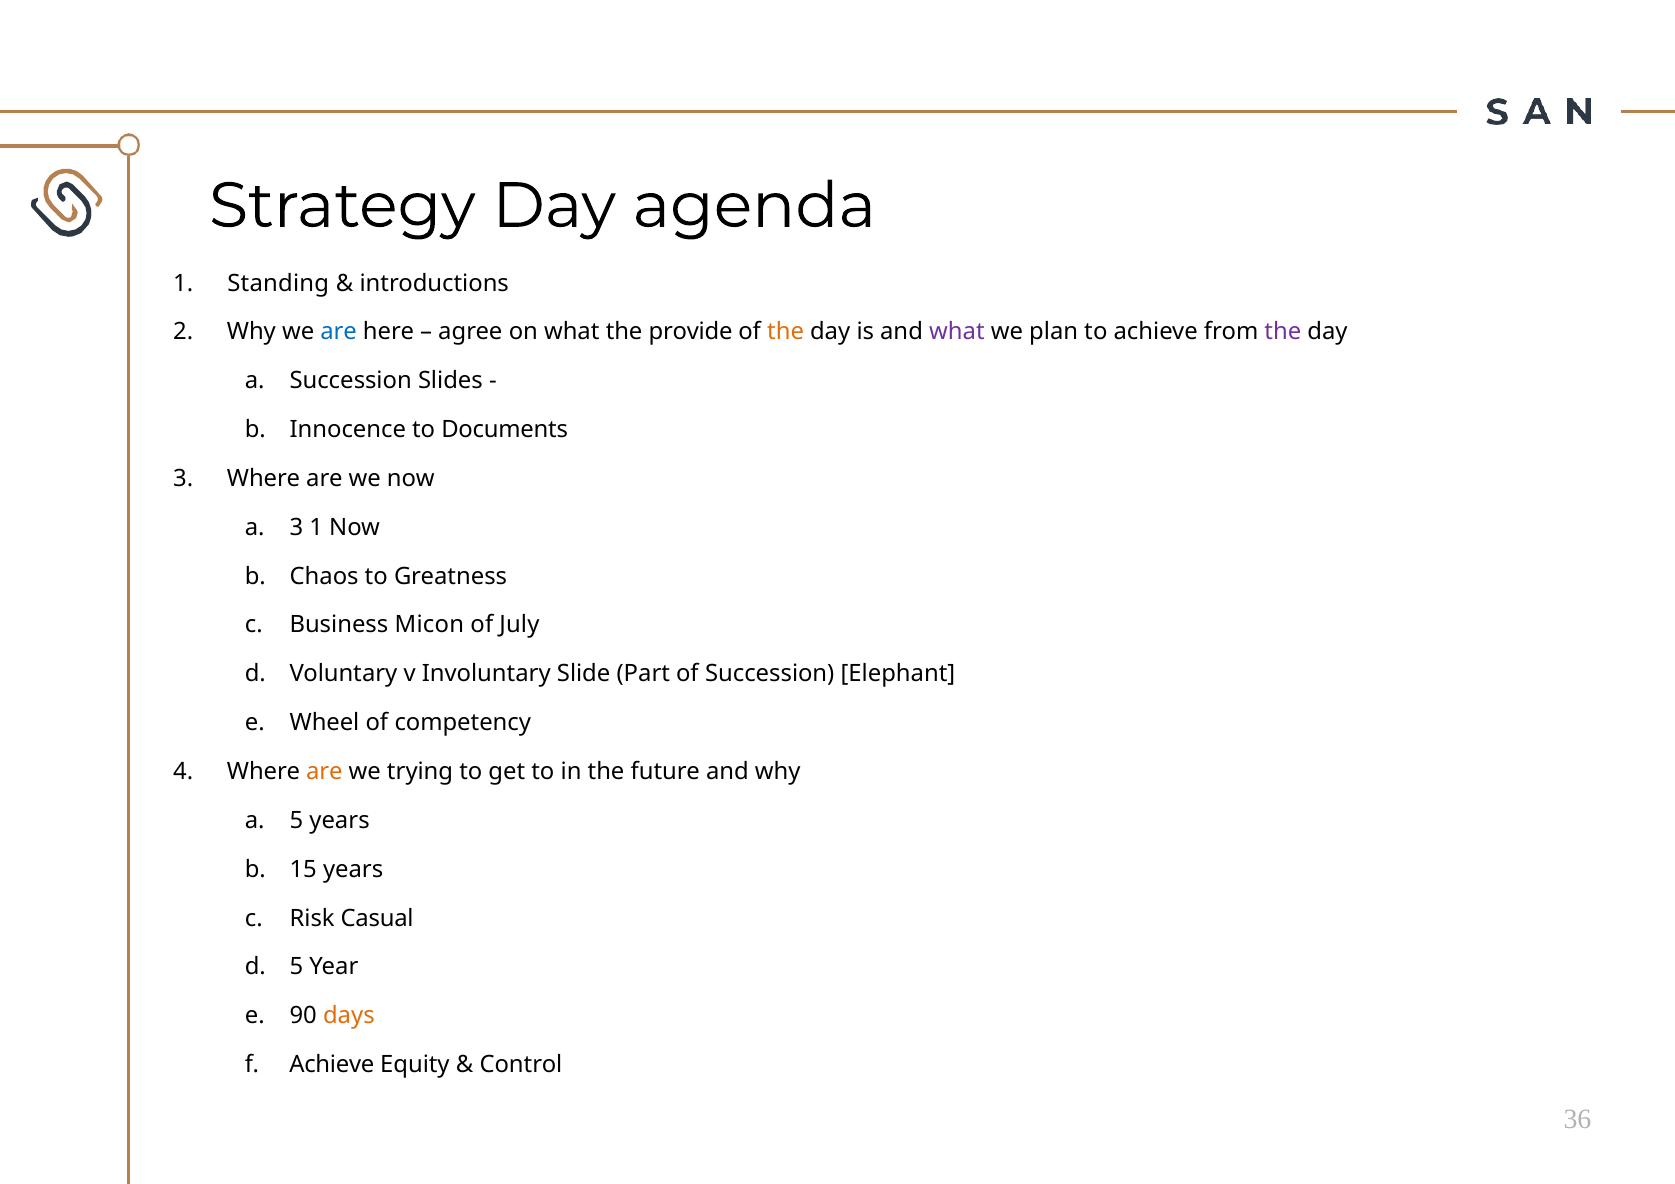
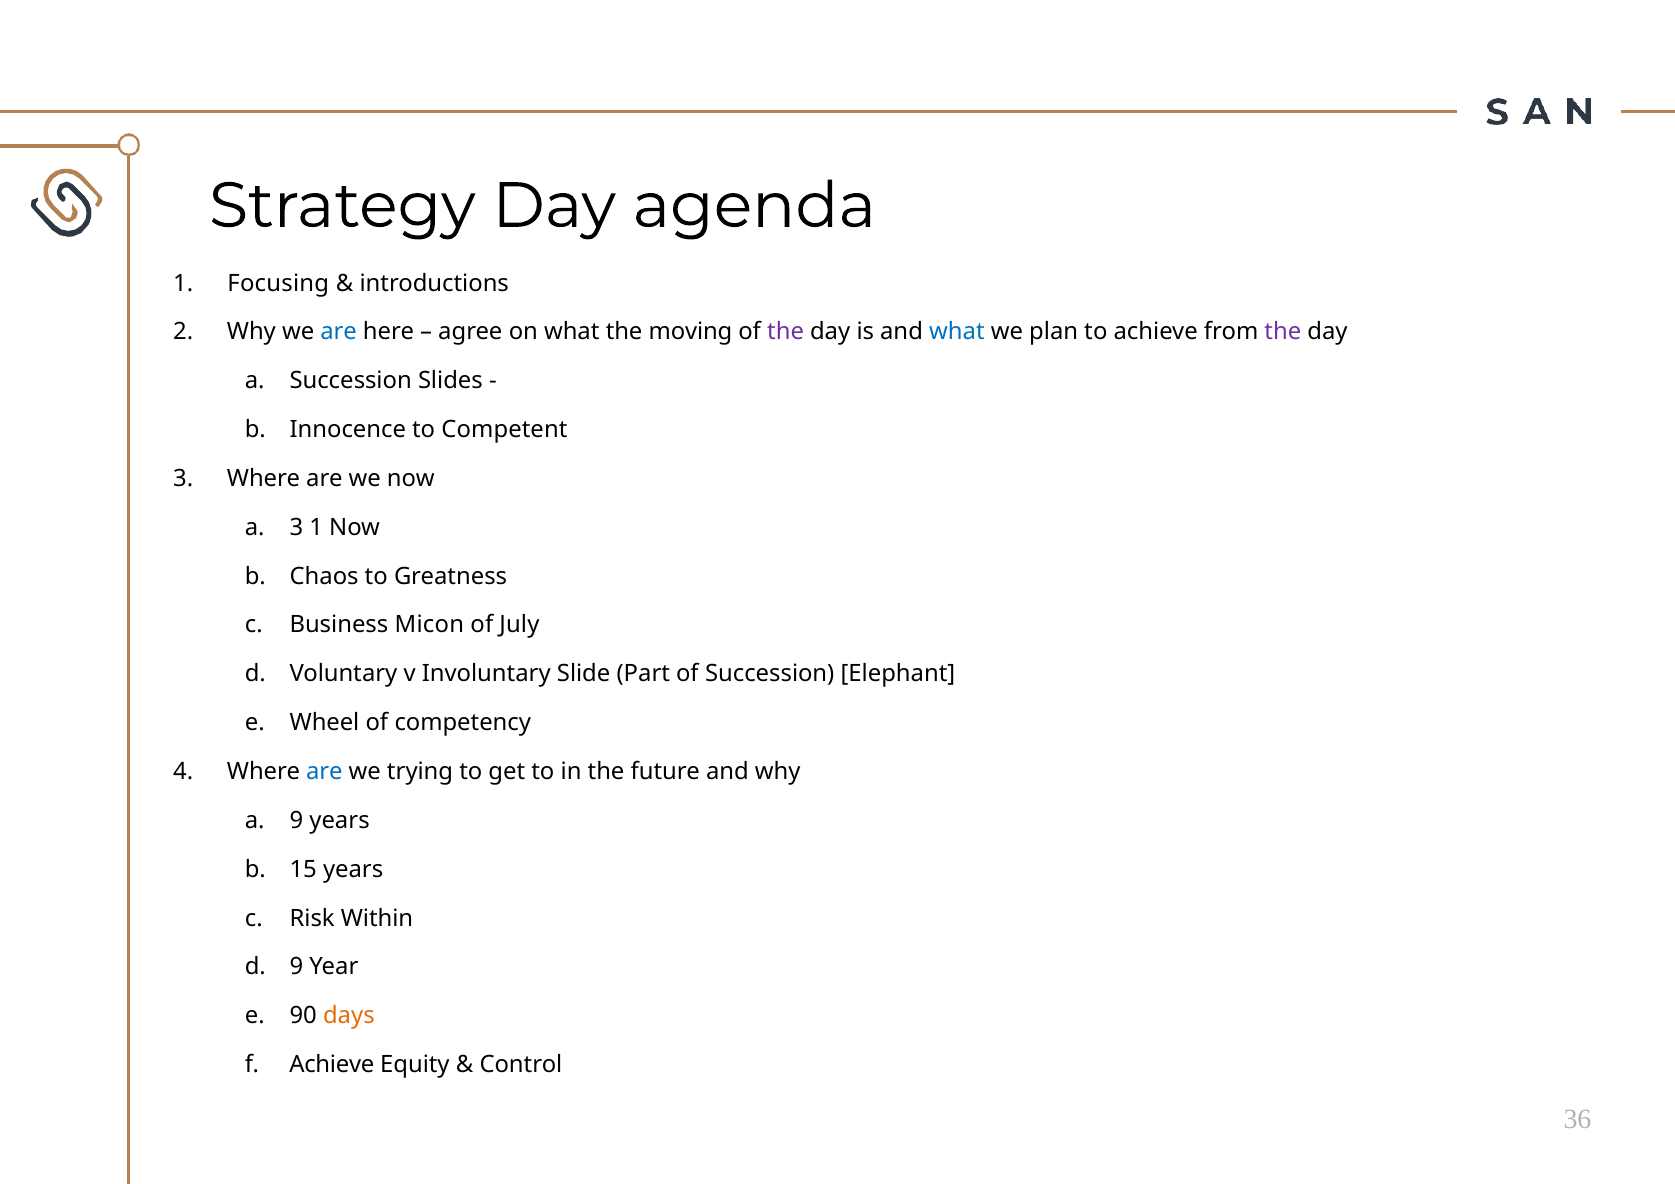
Standing: Standing -> Focusing
provide: provide -> moving
the at (786, 332) colour: orange -> purple
what at (957, 332) colour: purple -> blue
Documents: Documents -> Competent
are at (324, 771) colour: orange -> blue
5 at (296, 820): 5 -> 9
Casual: Casual -> Within
5 at (296, 967): 5 -> 9
